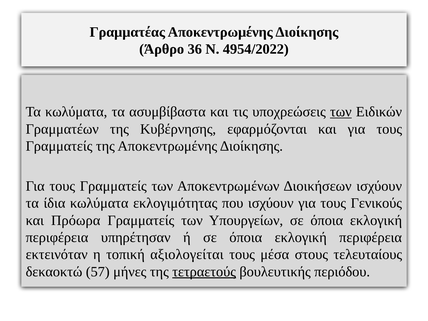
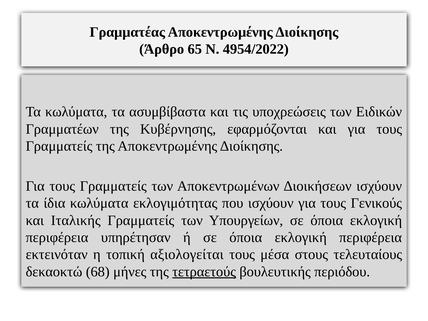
36: 36 -> 65
των at (341, 112) underline: present -> none
Πρόωρα: Πρόωρα -> Ιταλικής
57: 57 -> 68
